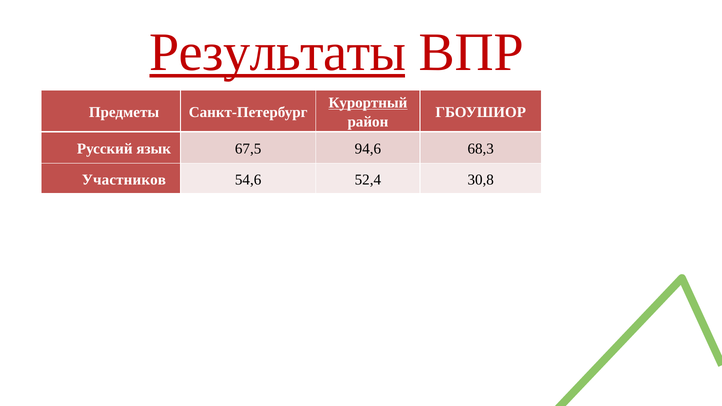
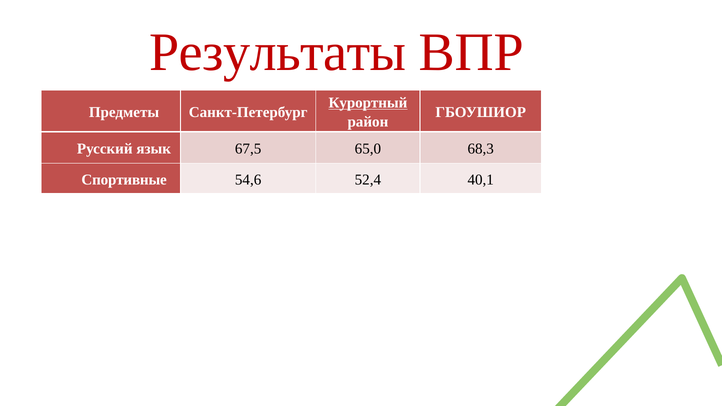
Результаты underline: present -> none
94,6: 94,6 -> 65,0
Участников: Участников -> Спортивные
30,8: 30,8 -> 40,1
